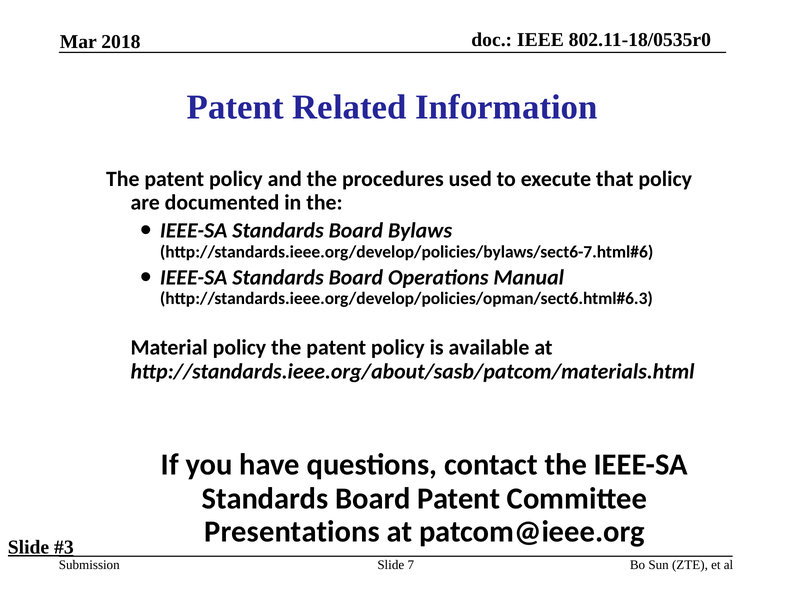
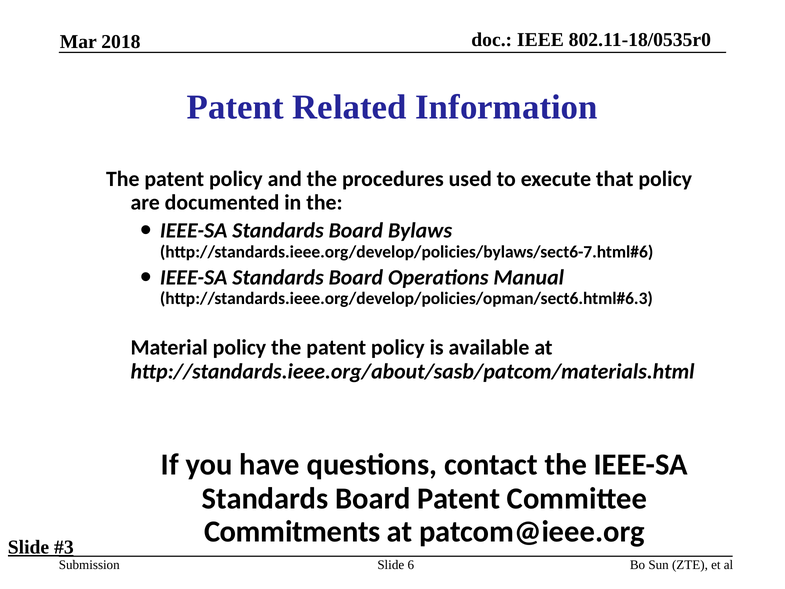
Presentations: Presentations -> Commitments
7: 7 -> 6
